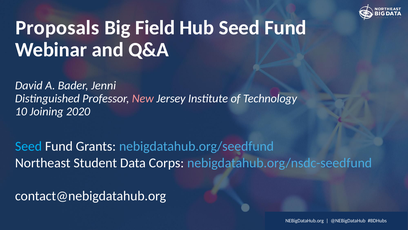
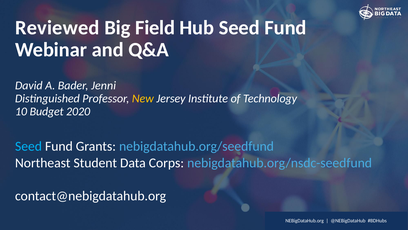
Proposals: Proposals -> Reviewed
New colour: pink -> yellow
Joining: Joining -> Budget
